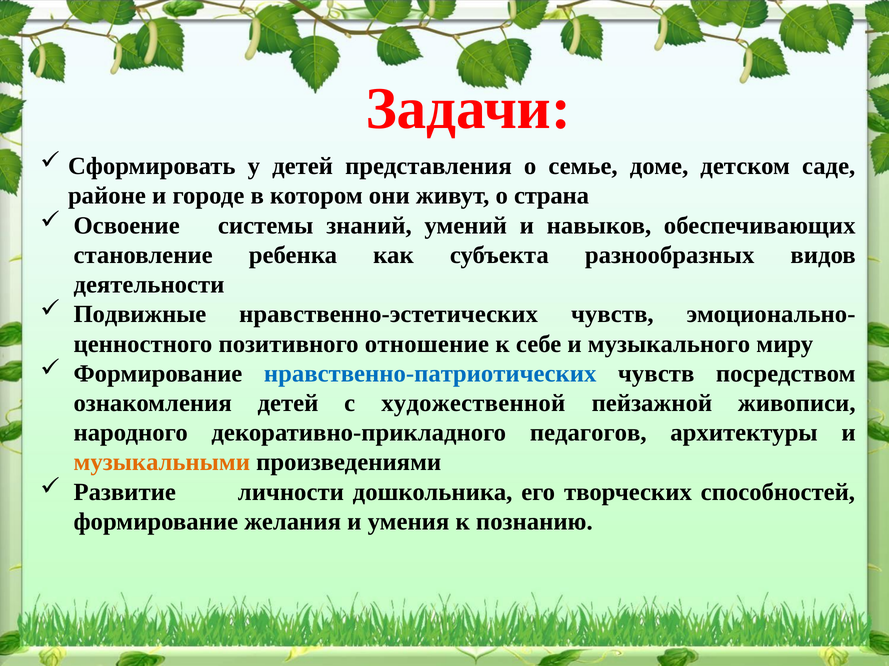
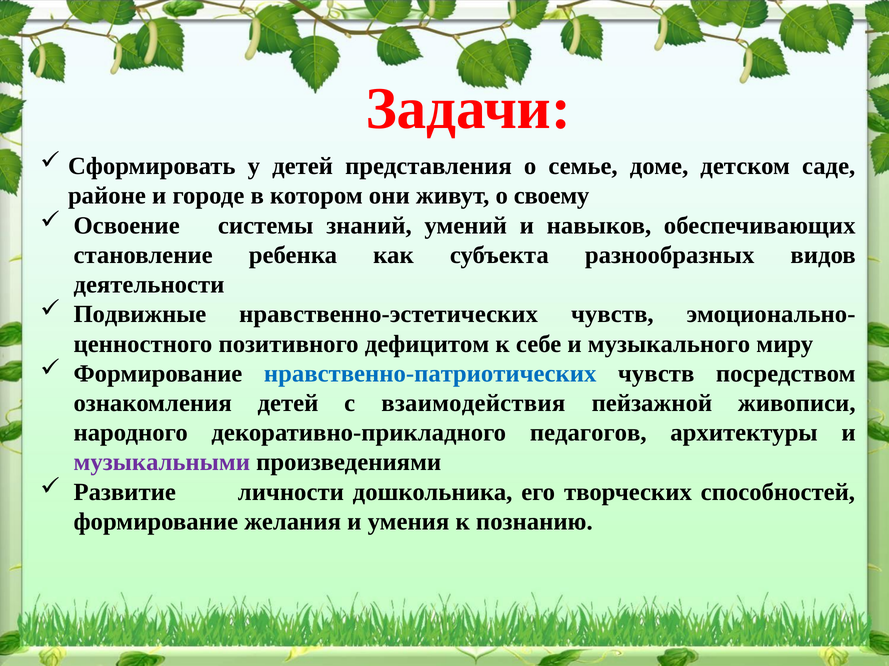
страна: страна -> своему
отношение: отношение -> дефицитом
художественной: художественной -> взаимодействия
музыкальными colour: orange -> purple
